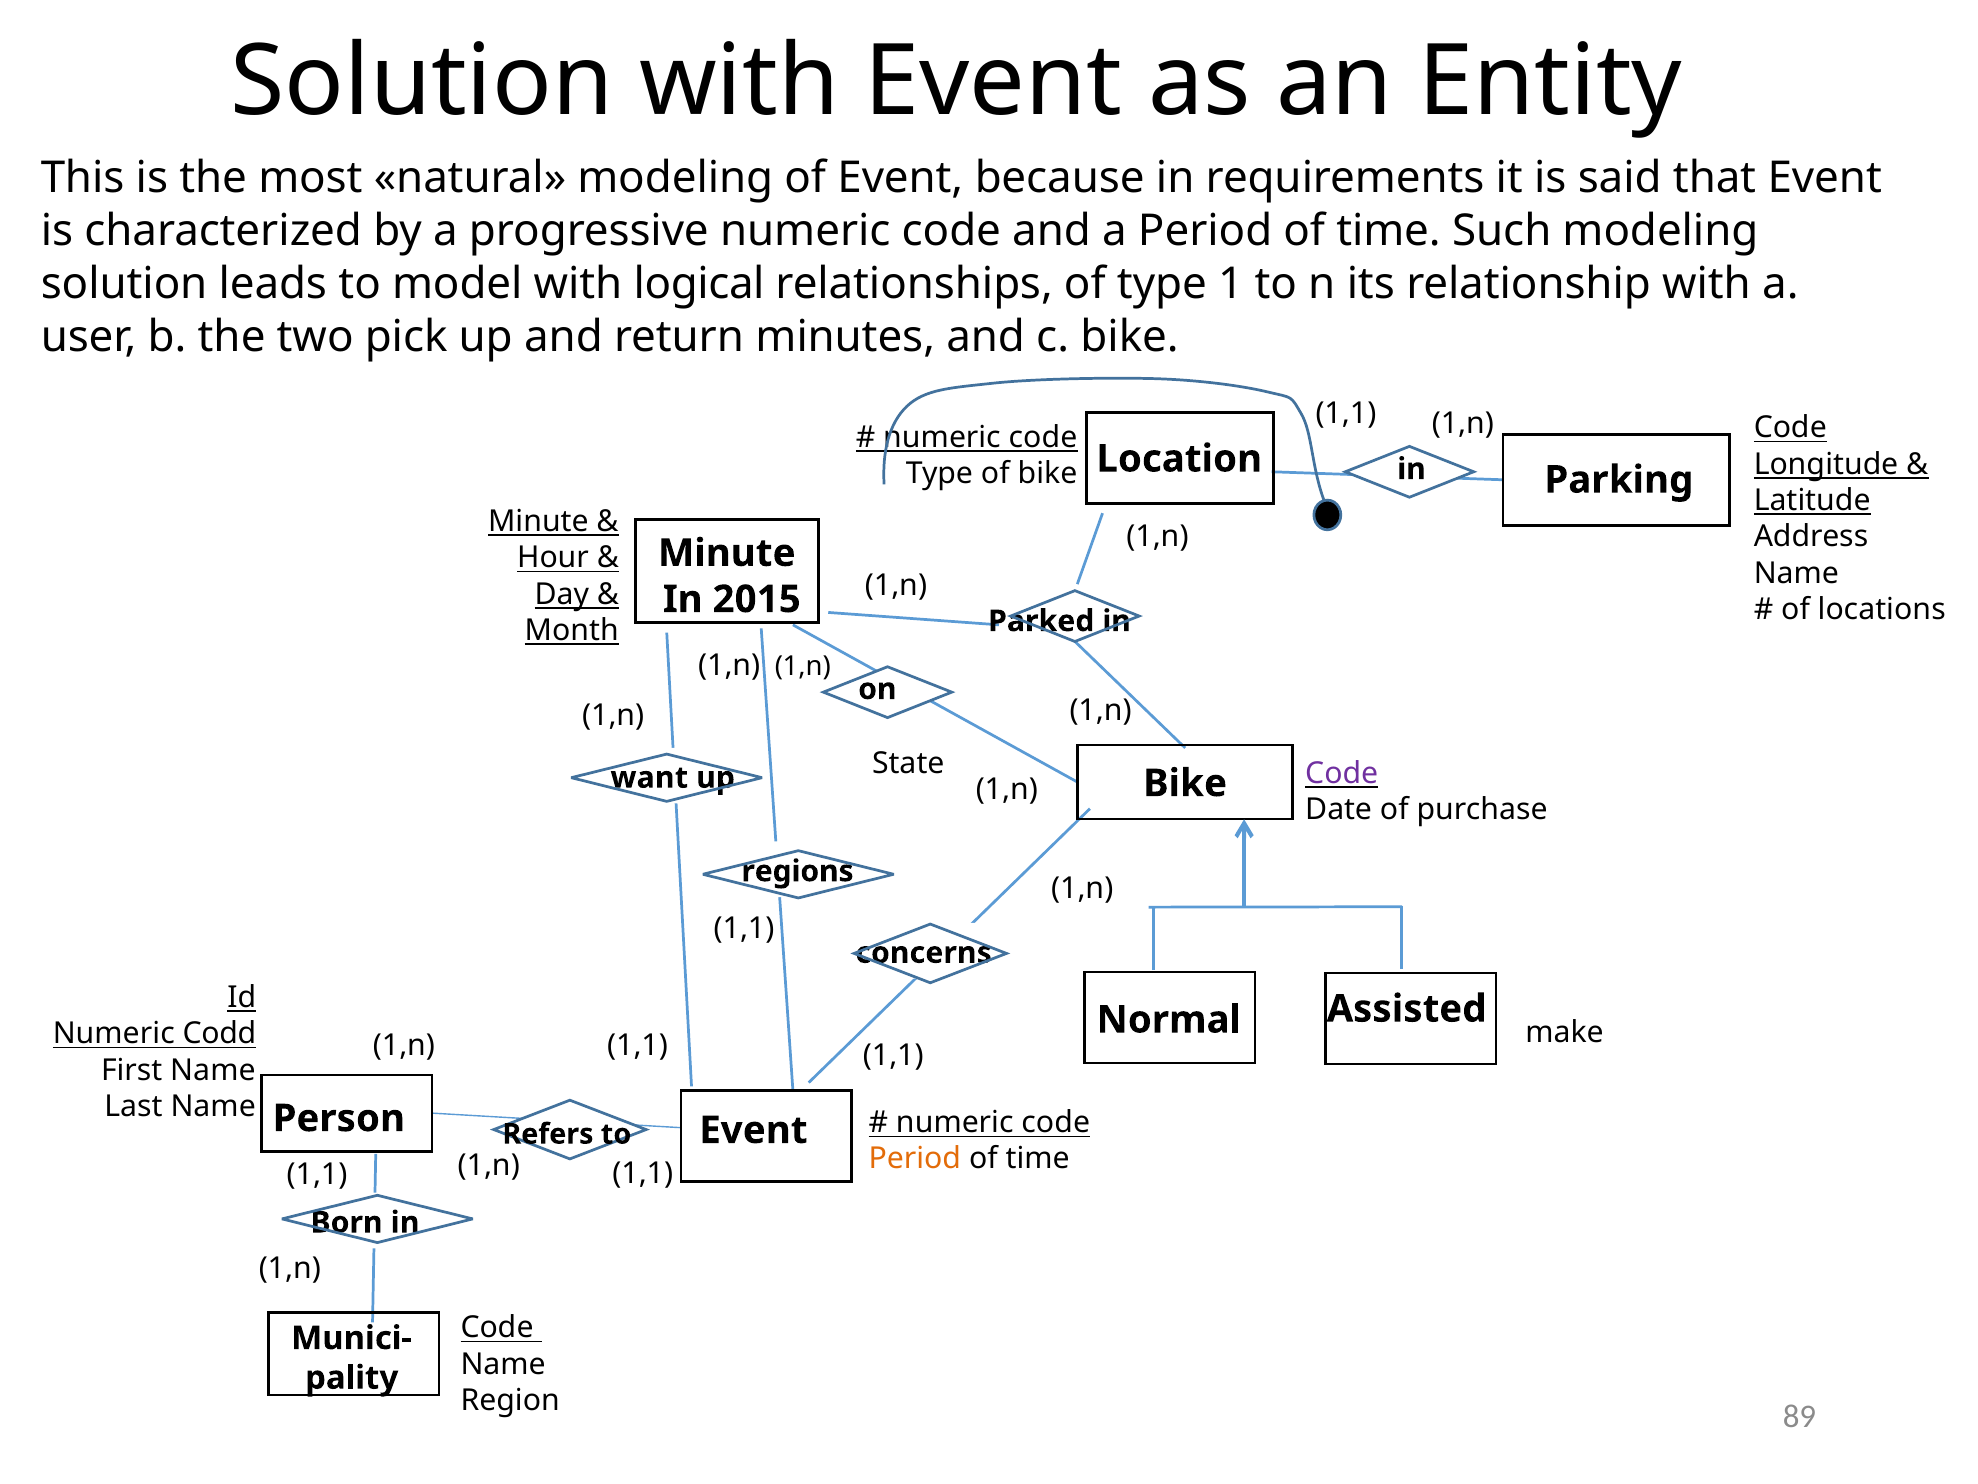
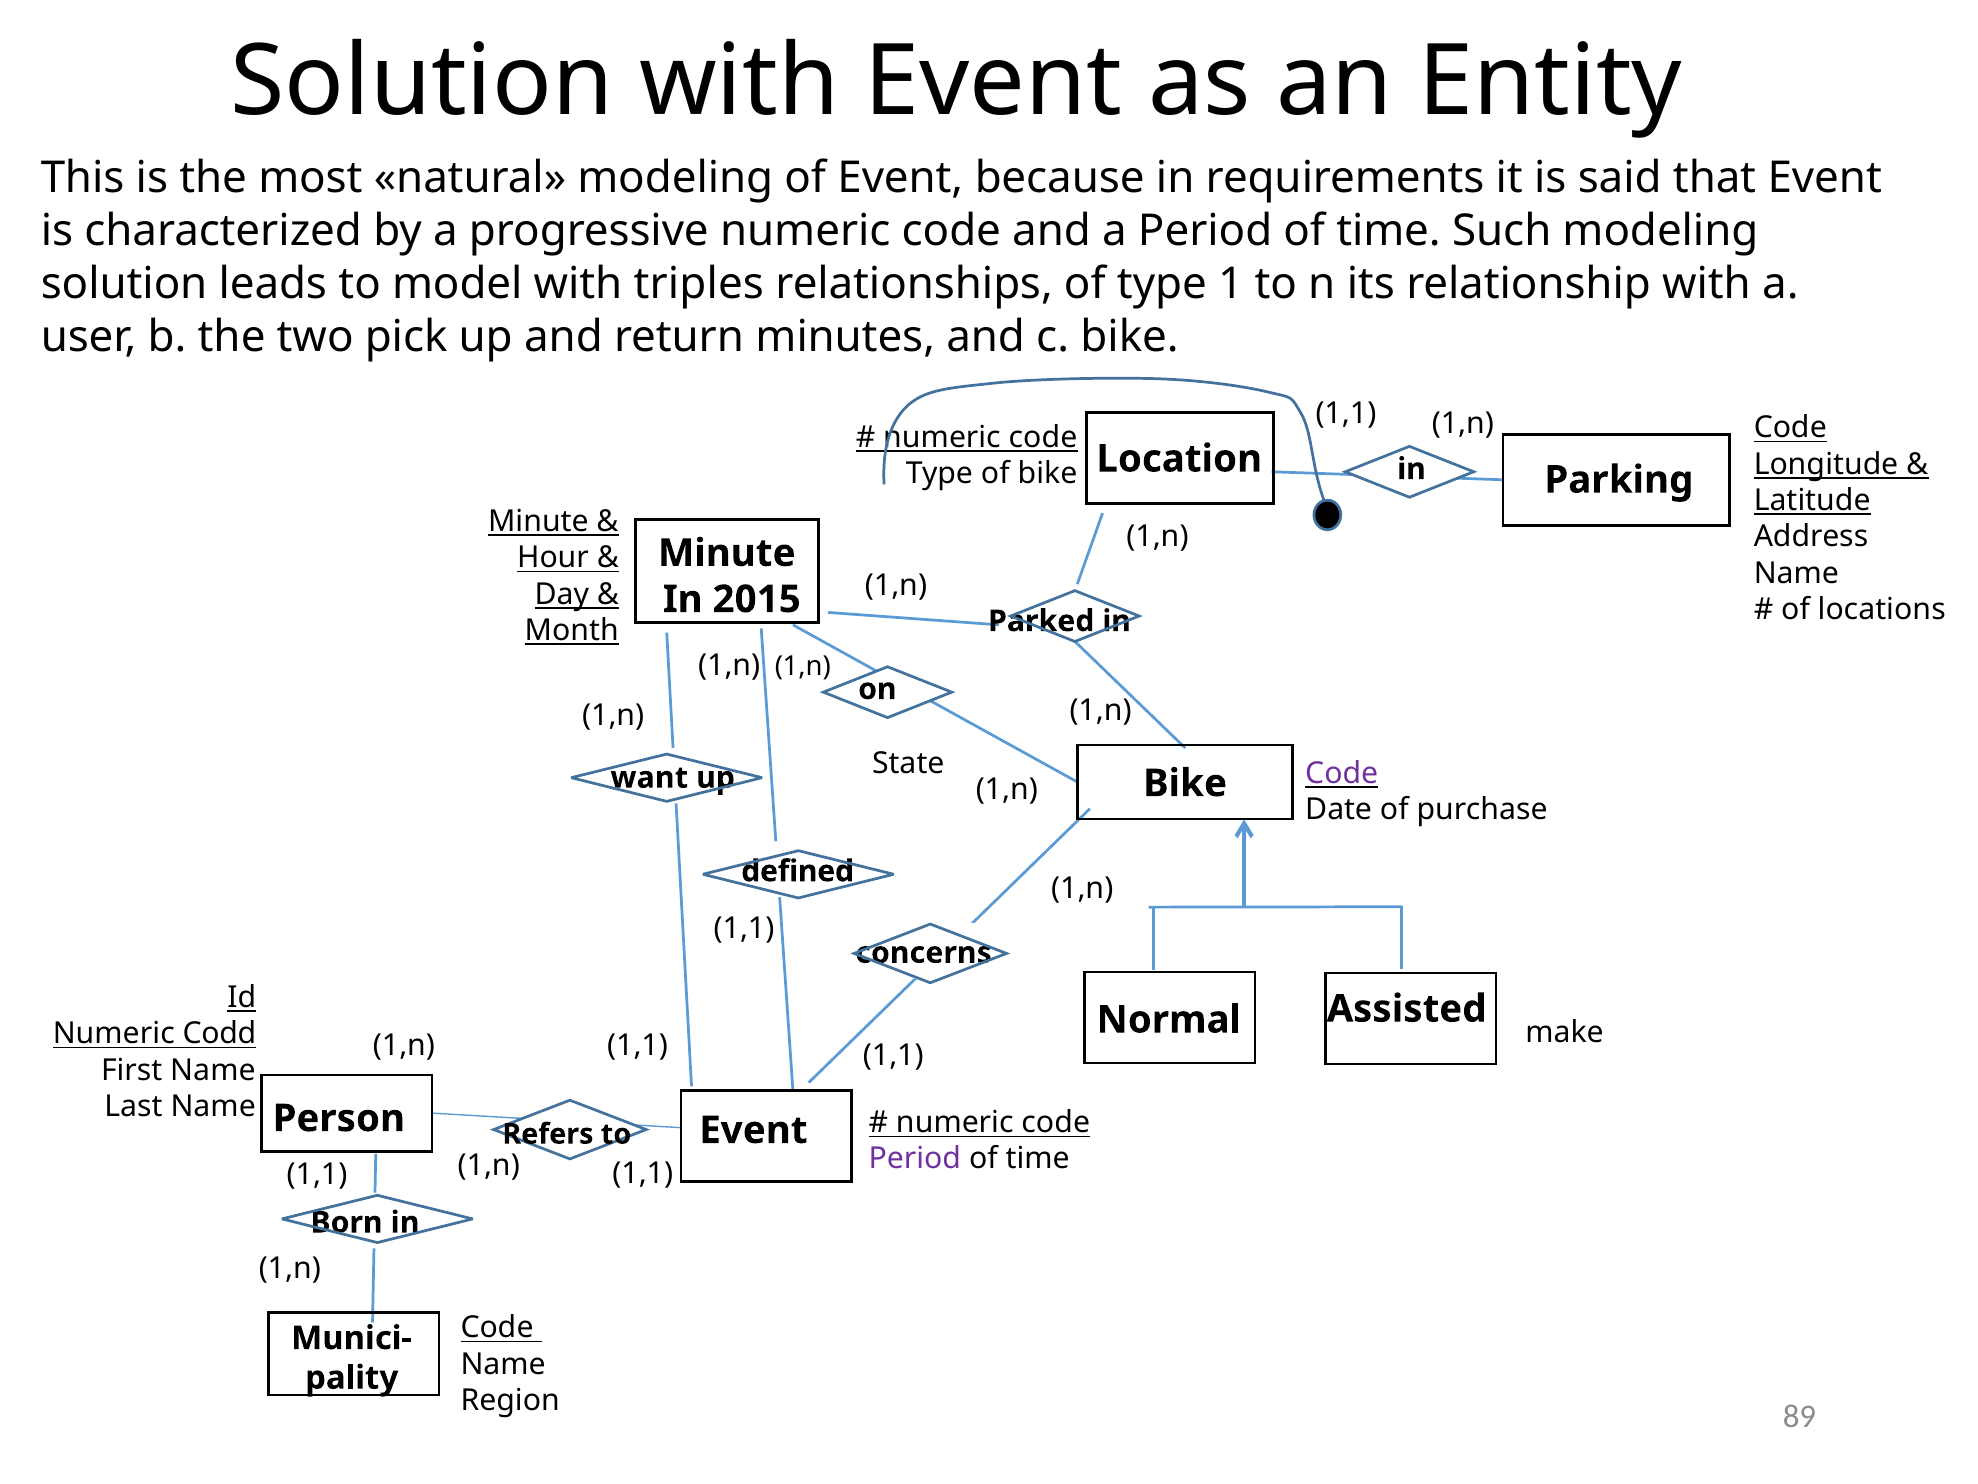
logical: logical -> triples
regions: regions -> defined
Period at (915, 1159) colour: orange -> purple
